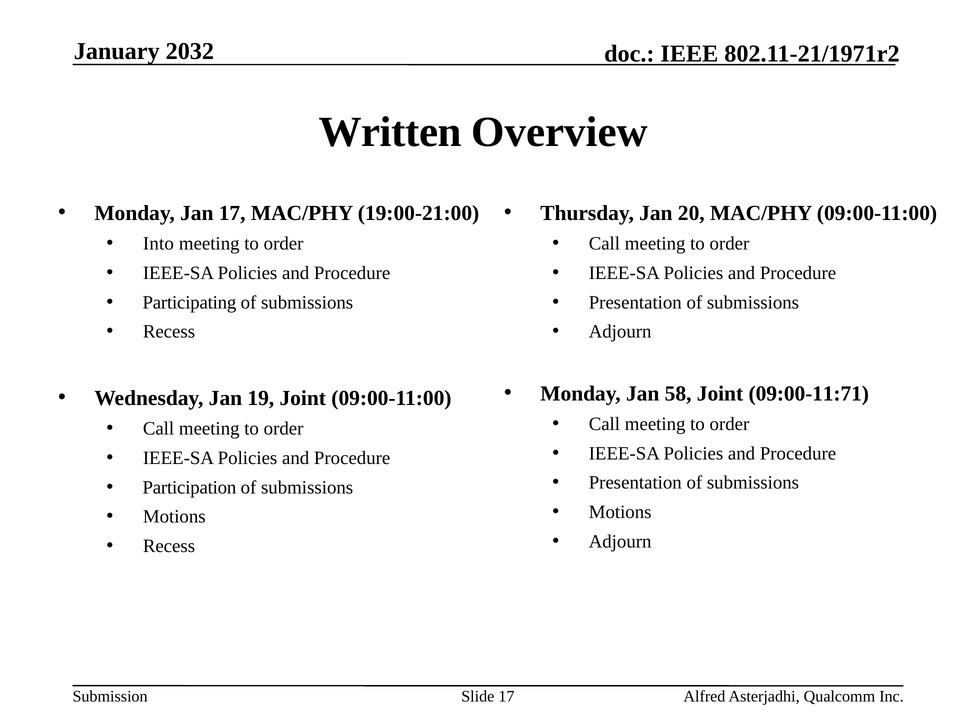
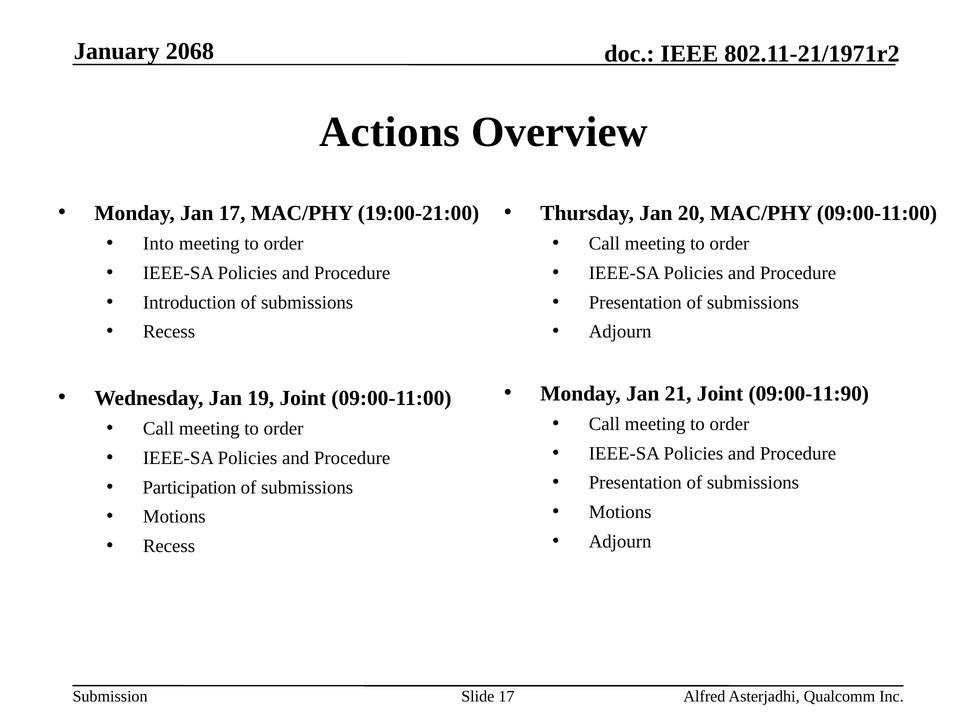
2032: 2032 -> 2068
Written: Written -> Actions
Participating: Participating -> Introduction
58: 58 -> 21
09:00-11:71: 09:00-11:71 -> 09:00-11:90
